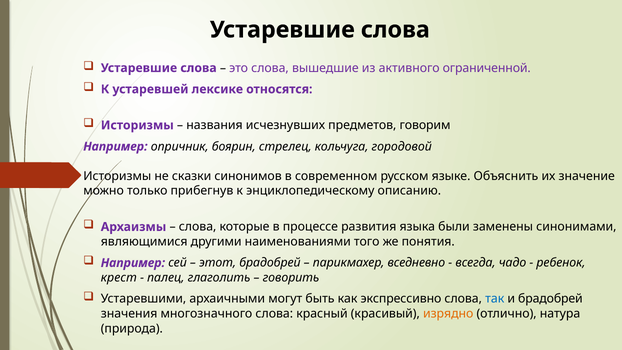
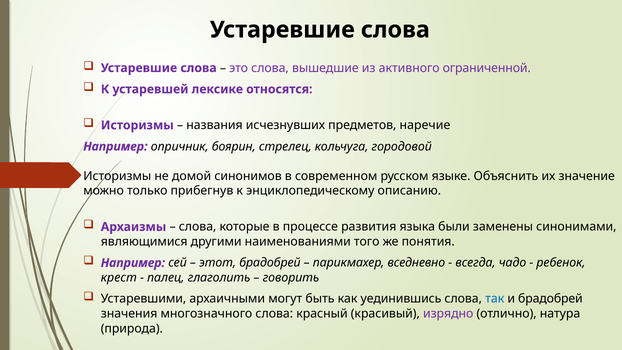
говорим: говорим -> наречие
сказки: сказки -> домой
экспрессивно: экспрессивно -> уединившись
изрядно colour: orange -> purple
